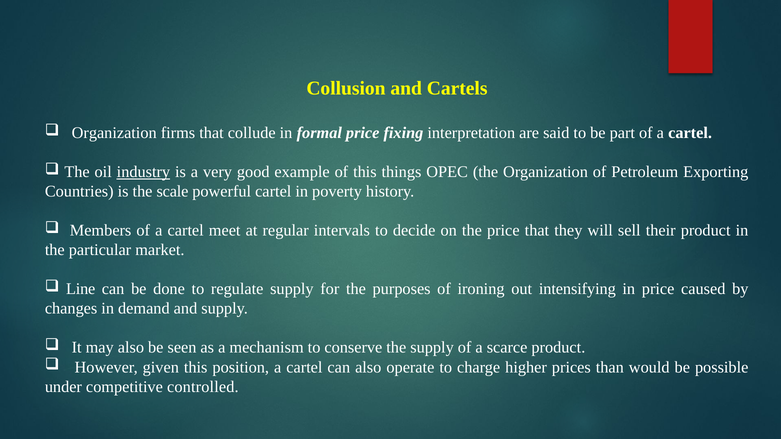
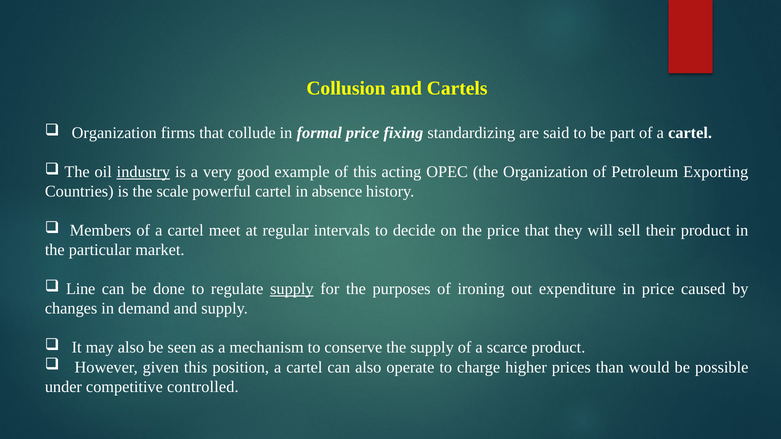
interpretation: interpretation -> standardizing
things: things -> acting
poverty: poverty -> absence
supply at (292, 289) underline: none -> present
intensifying: intensifying -> expenditure
